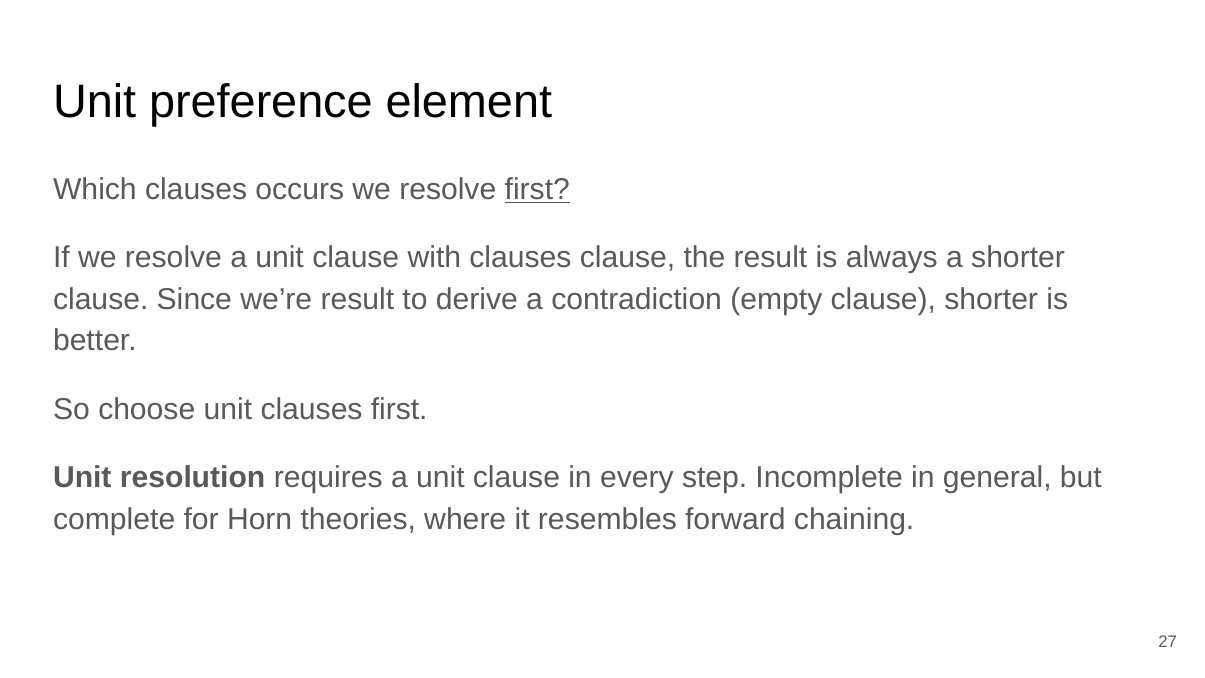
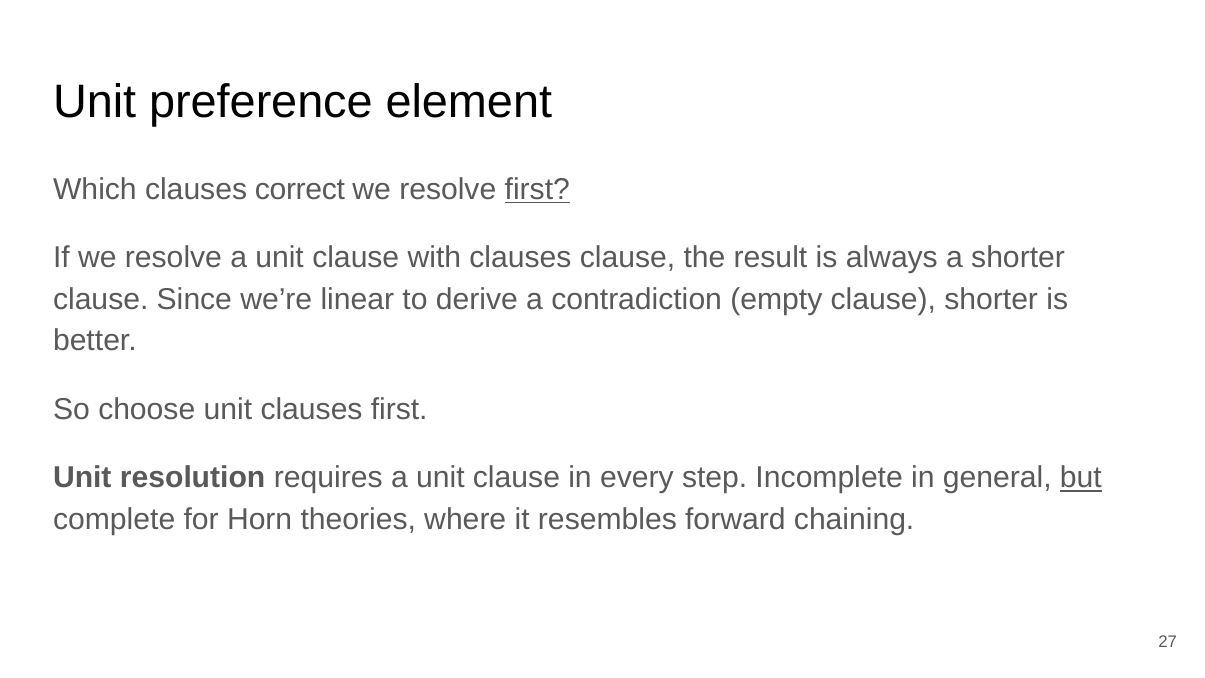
occurs: occurs -> correct
we’re result: result -> linear
but underline: none -> present
